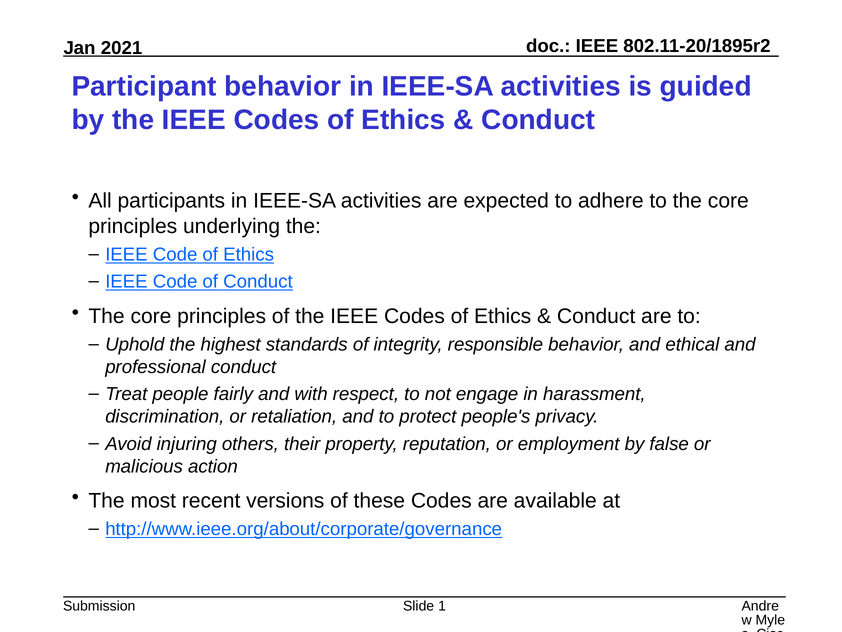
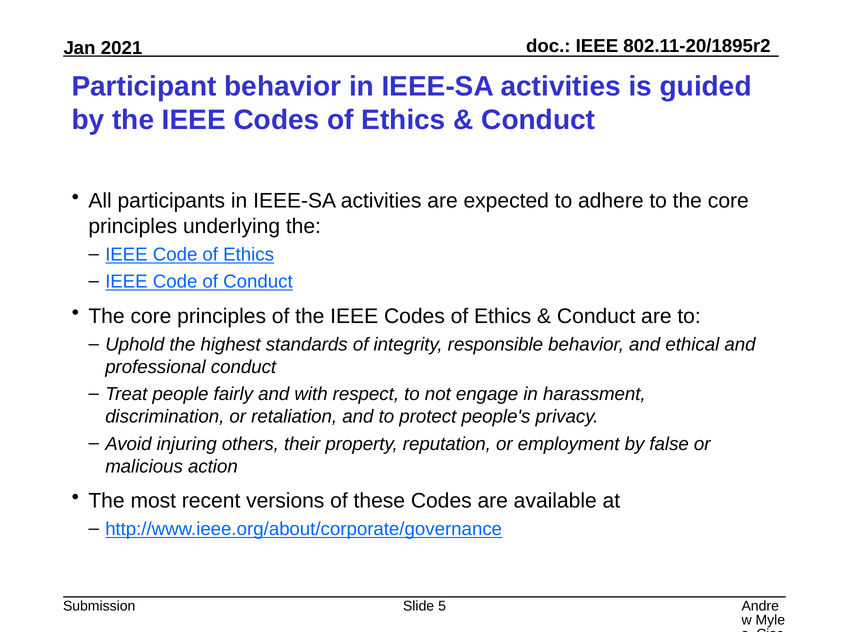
1: 1 -> 5
